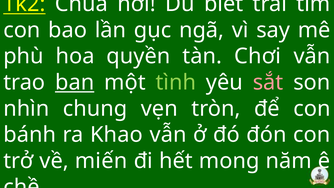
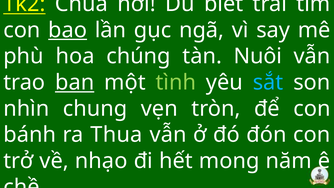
bao underline: none -> present
quyền: quyền -> chúng
Chơi: Chơi -> Nuôi
sắt colour: pink -> light blue
Khao: Khao -> Thua
miến: miến -> nhạo
